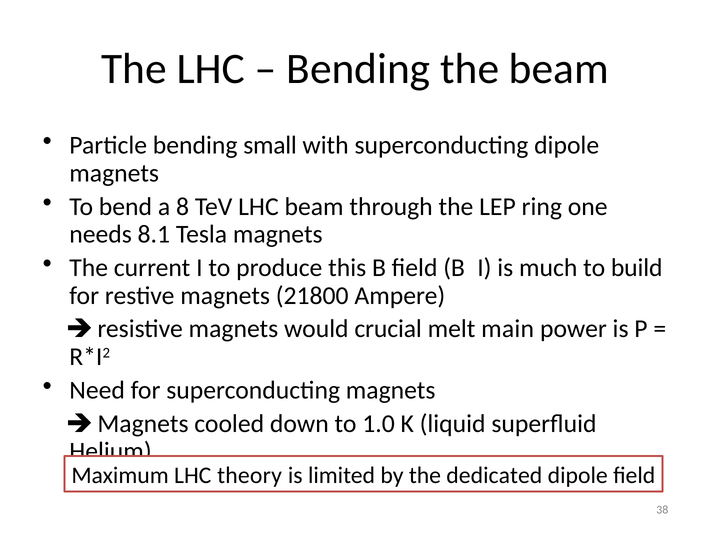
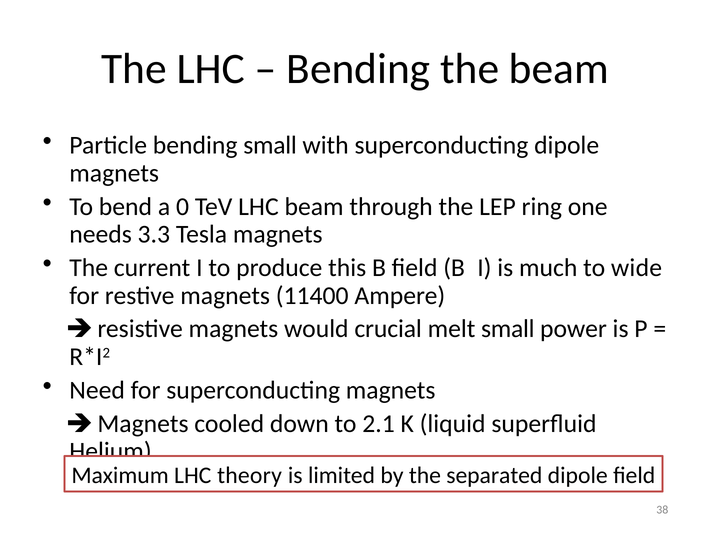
8: 8 -> 0
8.1: 8.1 -> 3.3
build: build -> wide
21800: 21800 -> 11400
melt main: main -> small
1.0: 1.0 -> 2.1
dedicated: dedicated -> separated
